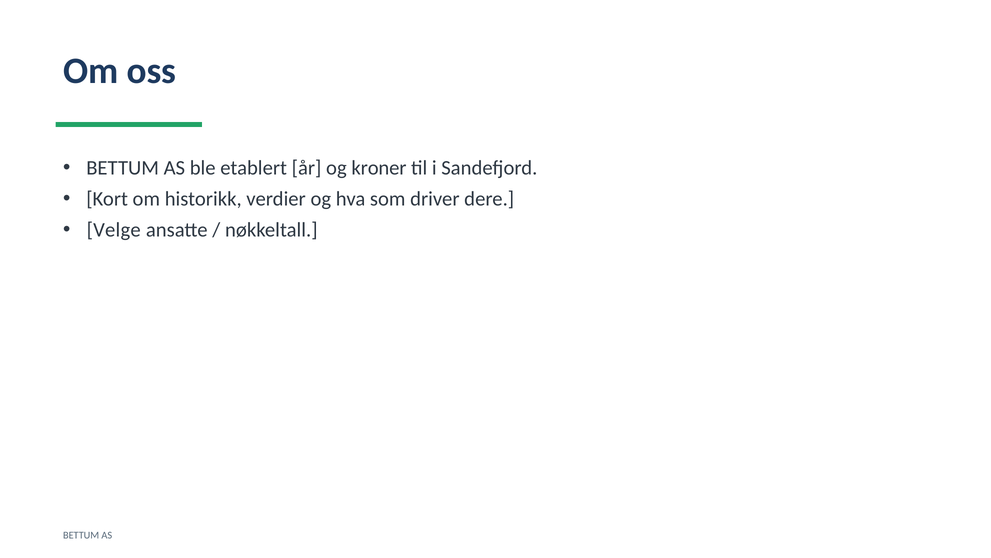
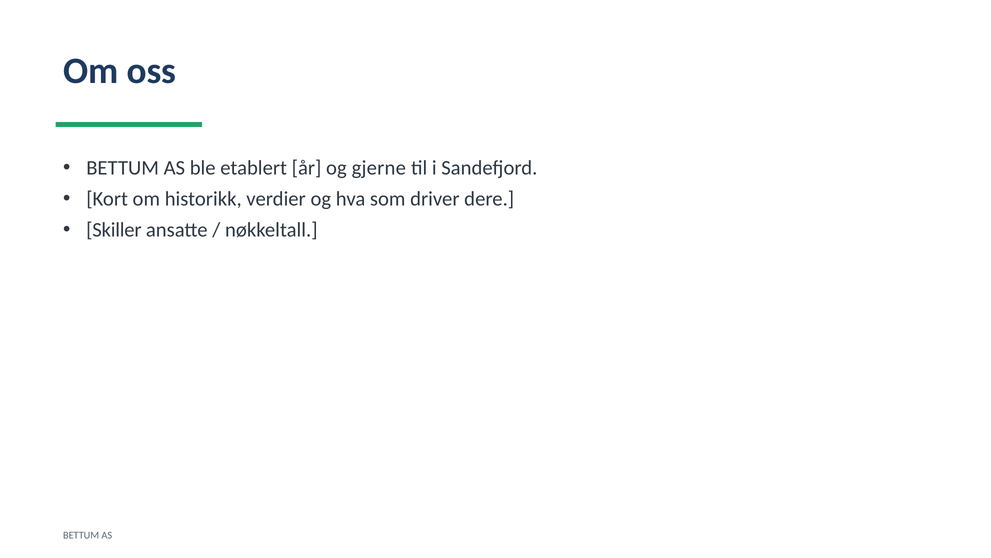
kroner: kroner -> gjerne
Velge: Velge -> Skiller
